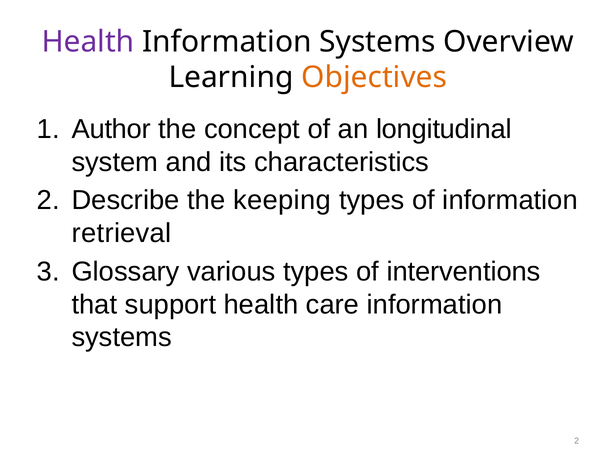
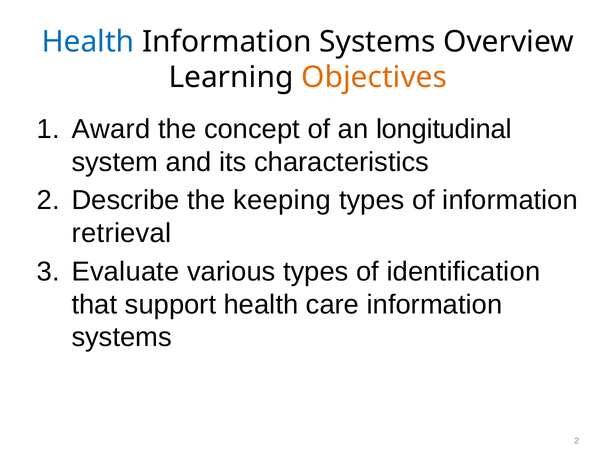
Health at (88, 42) colour: purple -> blue
Author: Author -> Award
Glossary: Glossary -> Evaluate
interventions: interventions -> identification
